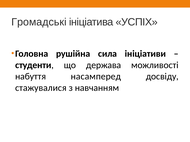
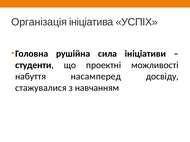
Громадські: Громадські -> Організація
держава: держава -> проектні
